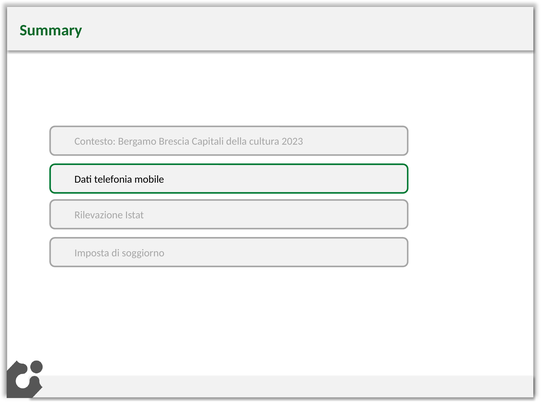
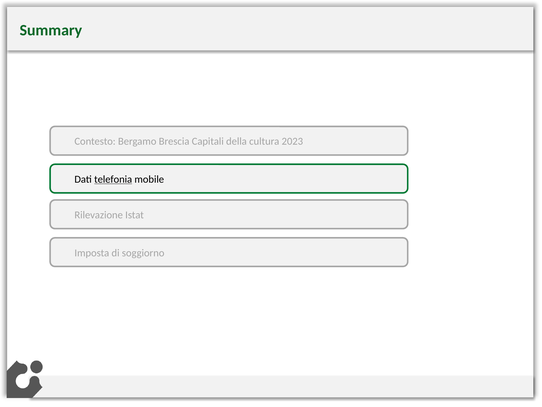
telefonia underline: none -> present
